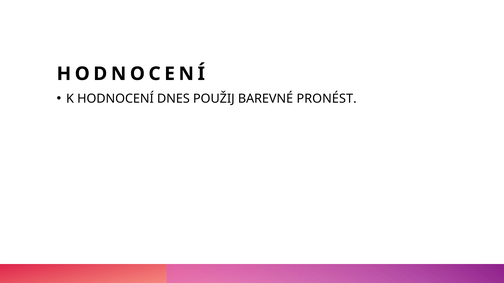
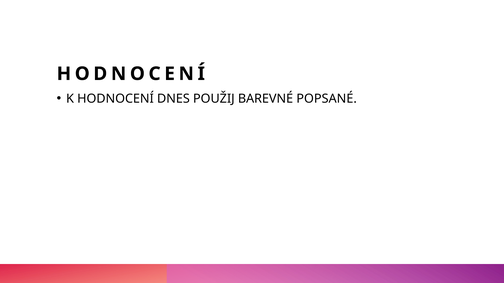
PRONÉST: PRONÉST -> POPSANÉ
